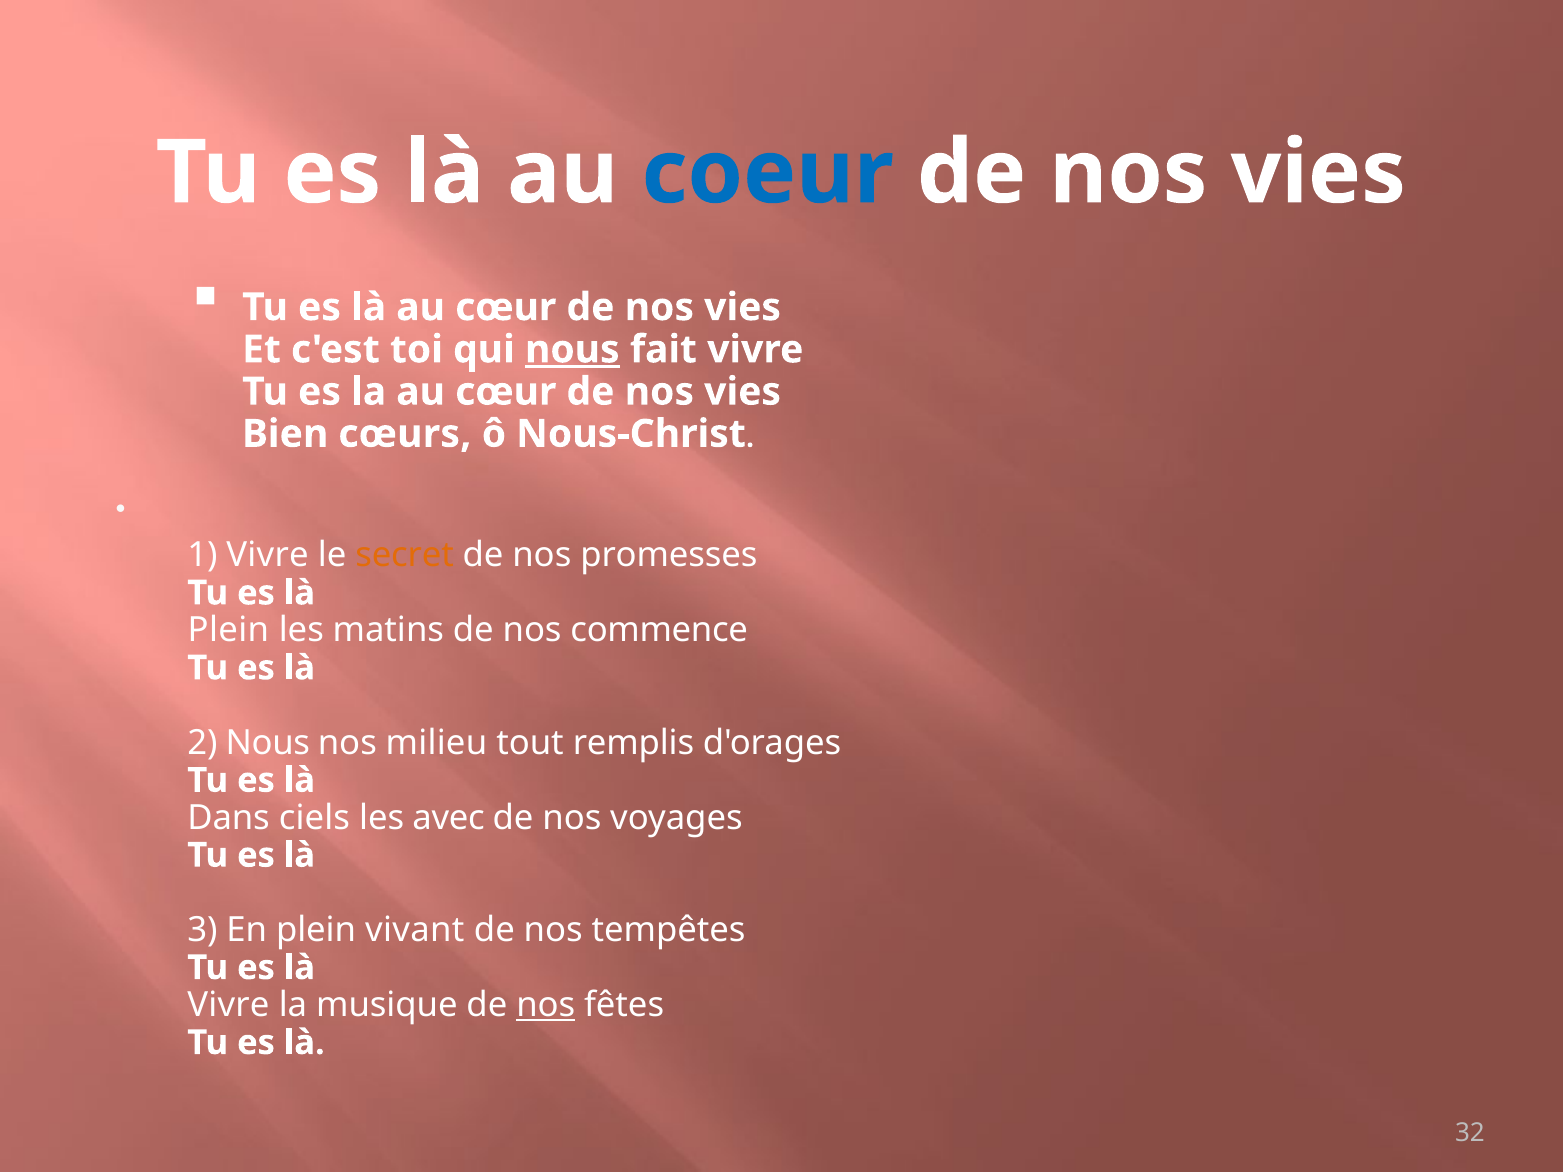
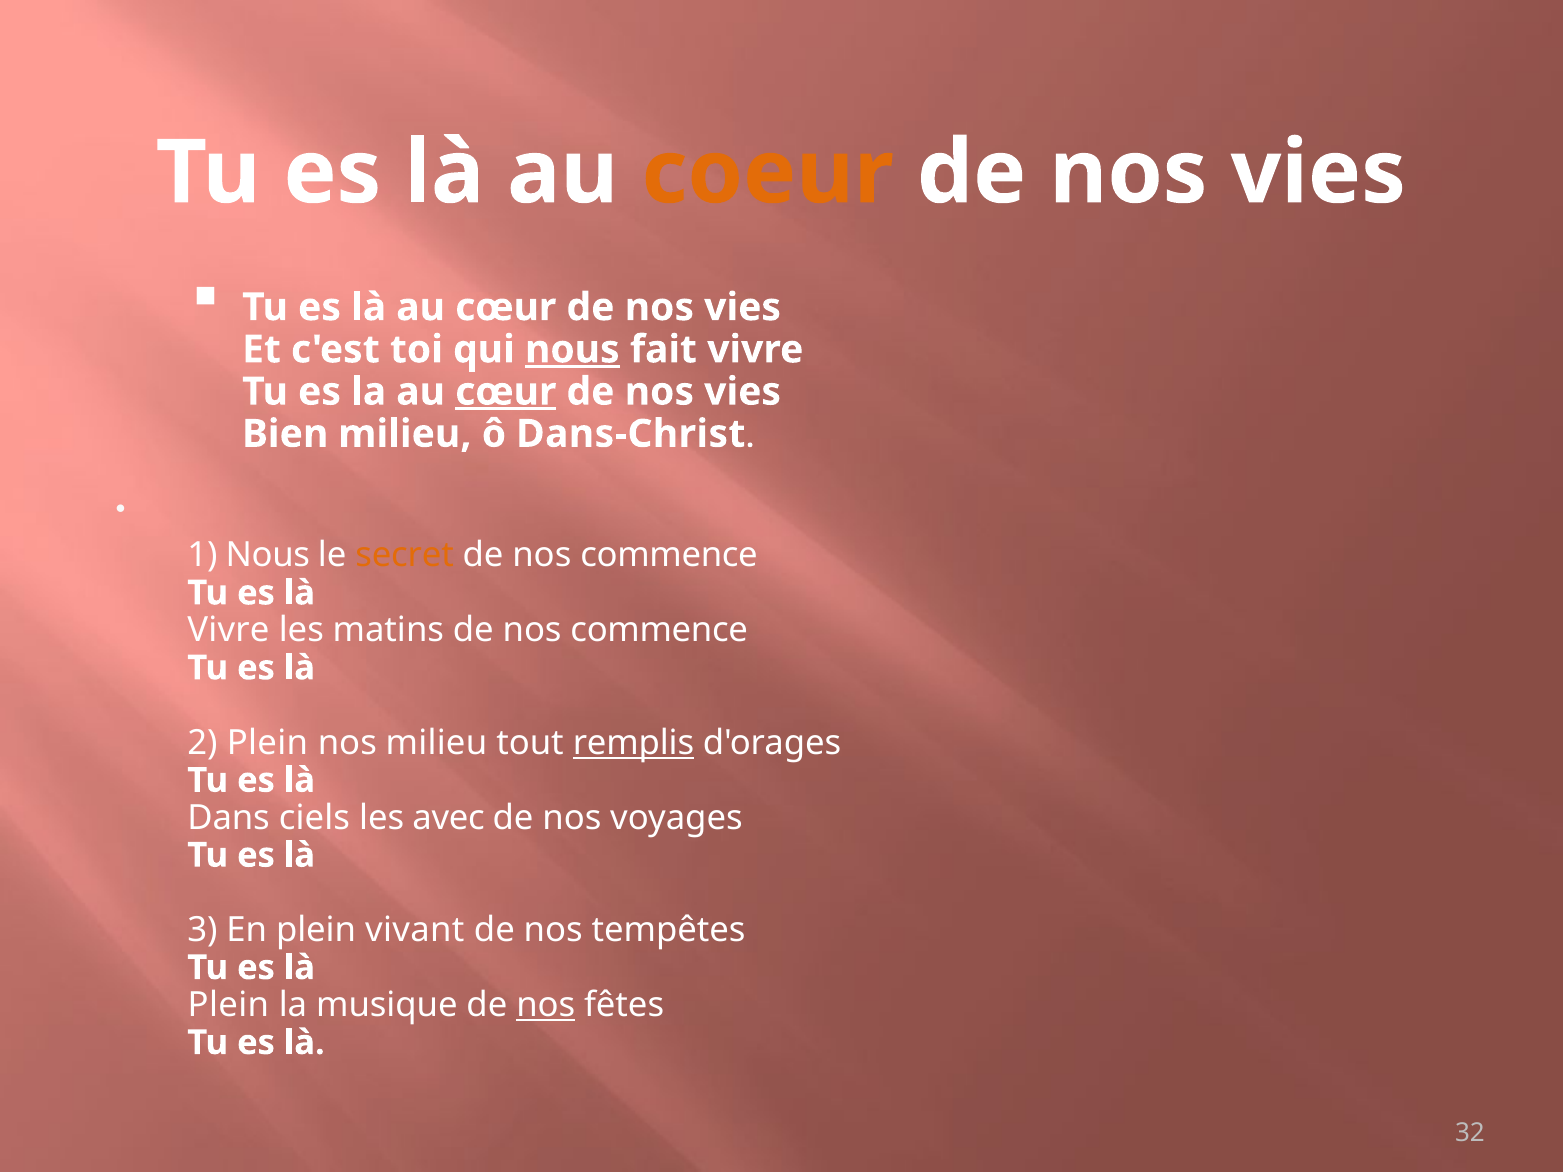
coeur colour: blue -> orange
cœur at (506, 392) underline: none -> present
Bien cœurs: cœurs -> milieu
Nous-Christ: Nous-Christ -> Dans-Christ
1 Vivre: Vivre -> Nous
promesses at (669, 556): promesses -> commence
Plein at (228, 631): Plein -> Vivre
2 Nous: Nous -> Plein
remplis underline: none -> present
Vivre at (228, 1005): Vivre -> Plein
